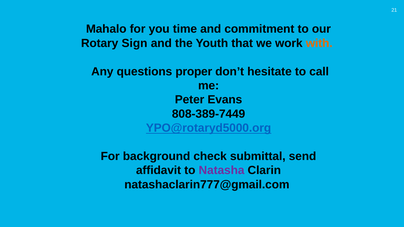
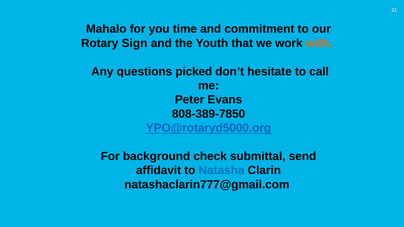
proper: proper -> picked
808-389-7449: 808-389-7449 -> 808-389-7850
Natasha colour: purple -> blue
